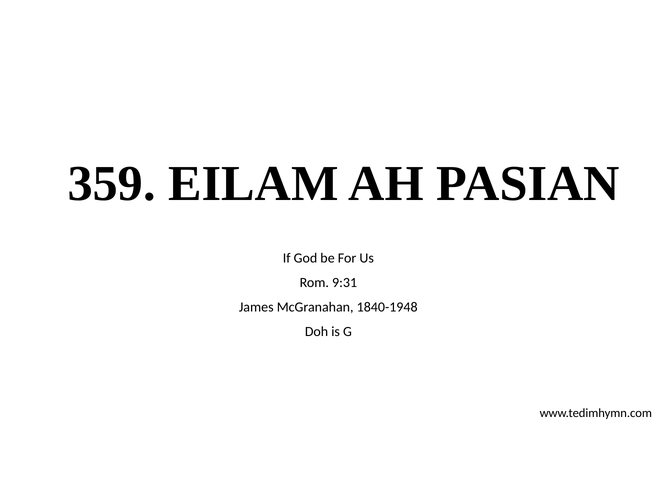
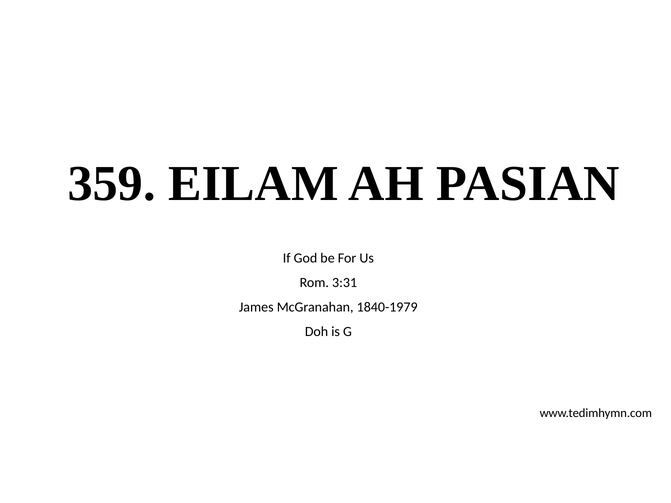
9:31: 9:31 -> 3:31
1840-1948: 1840-1948 -> 1840-1979
